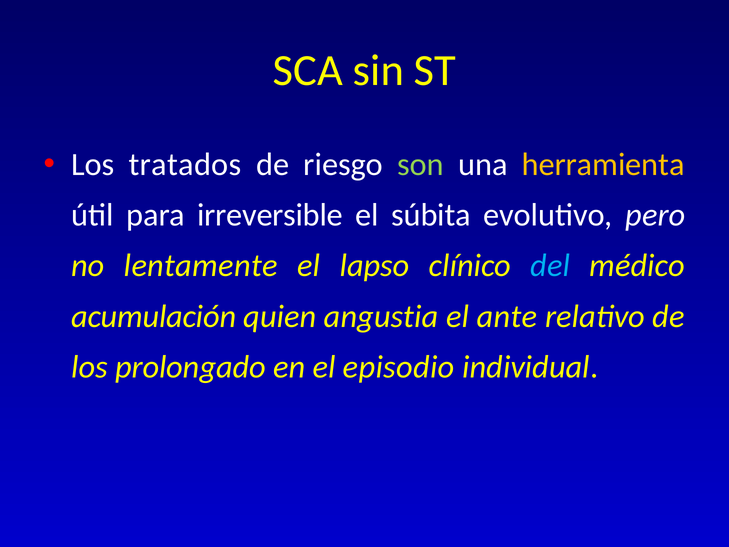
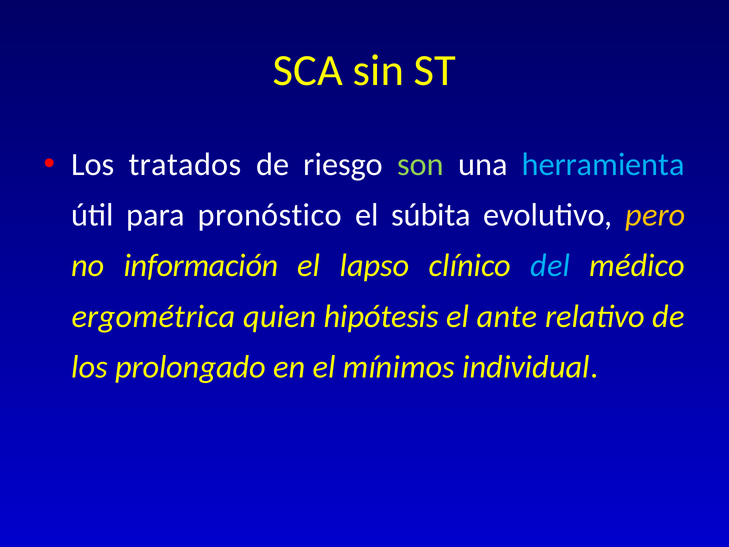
herramienta colour: yellow -> light blue
irreversible: irreversible -> pronóstico
pero colour: white -> yellow
lentamente: lentamente -> información
acumulación: acumulación -> ergométrica
angustia: angustia -> hipótesis
episodio: episodio -> mínimos
